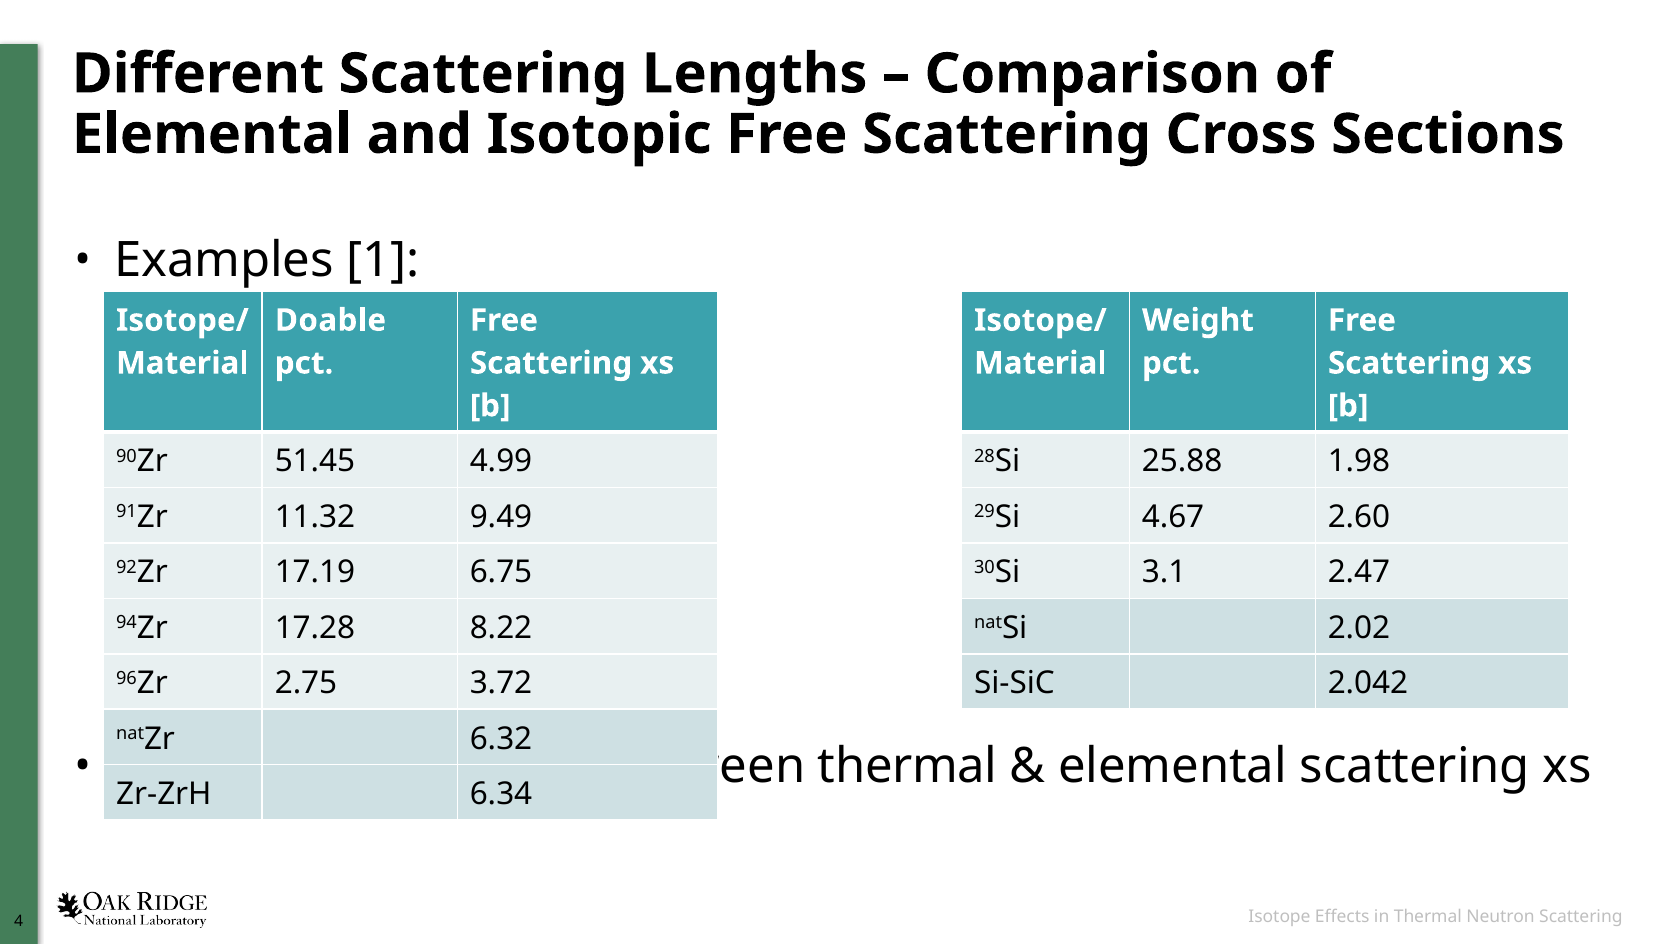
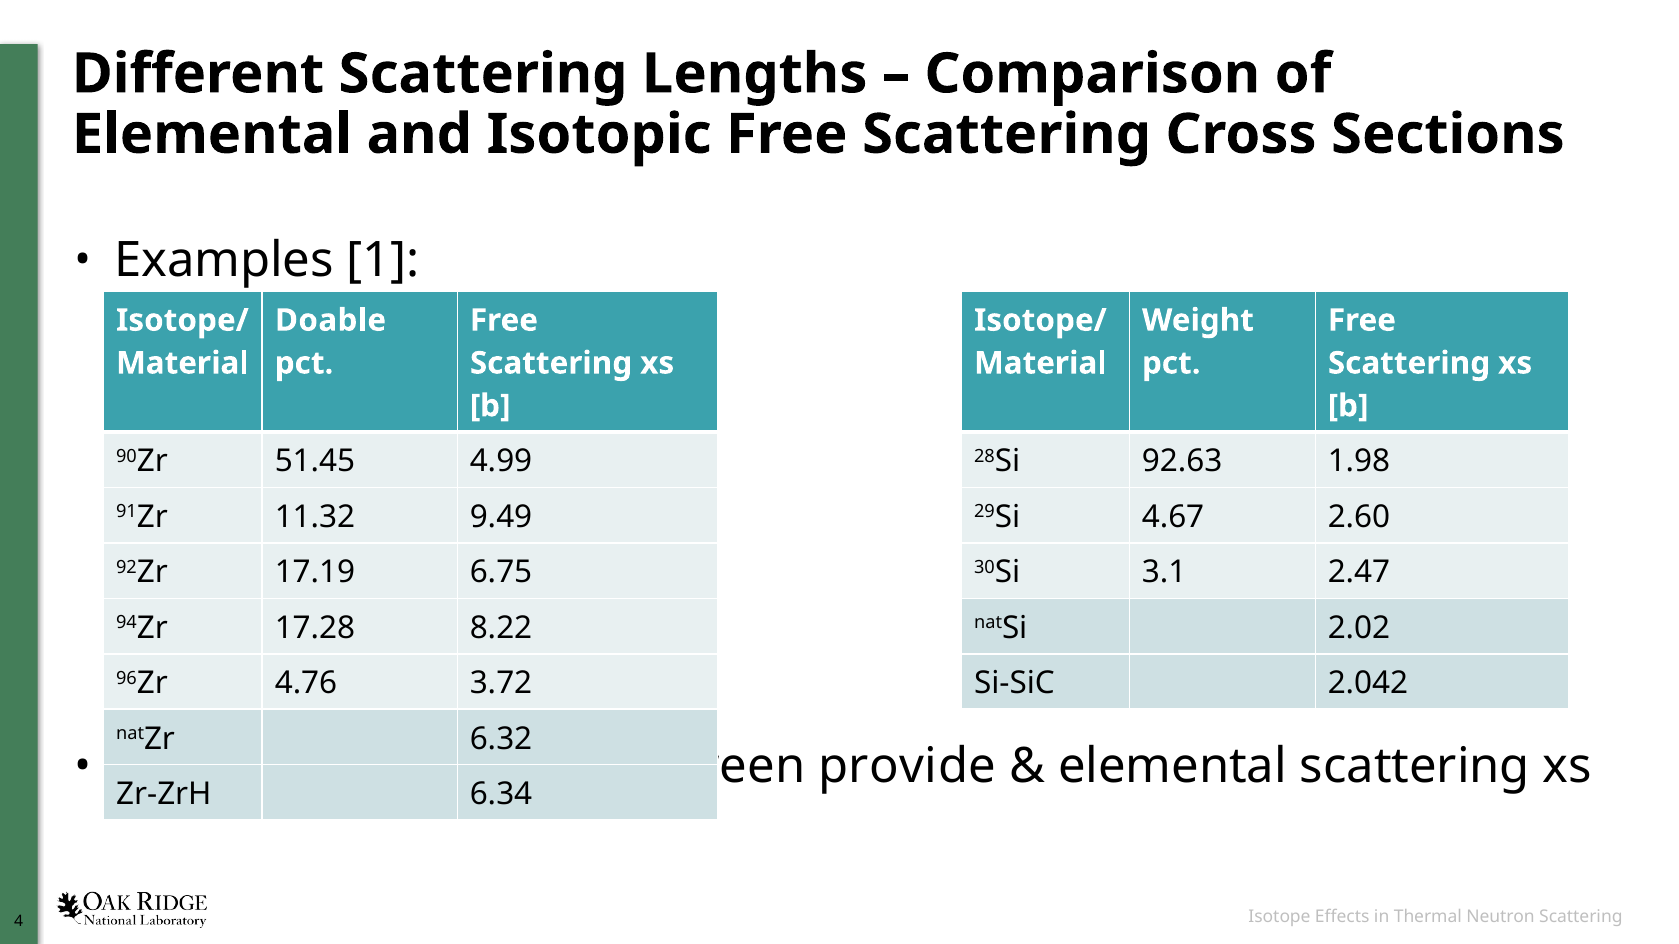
25.88: 25.88 -> 92.63
2.75: 2.75 -> 4.76
thermal at (908, 766): thermal -> provide
